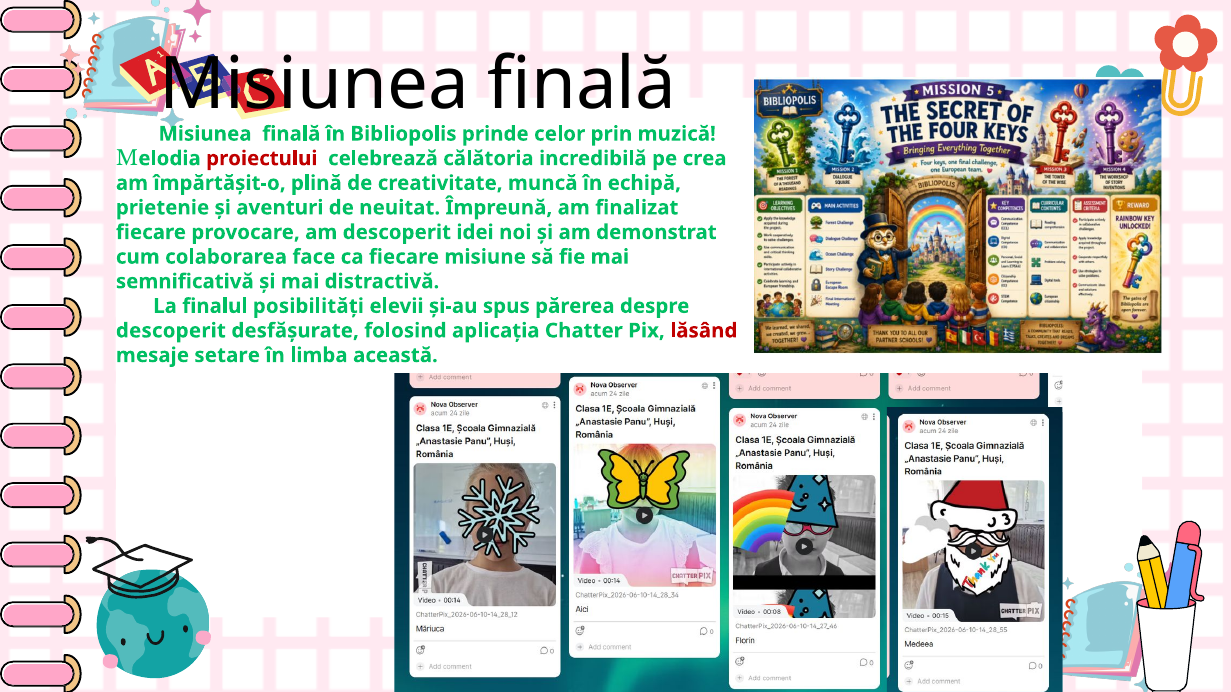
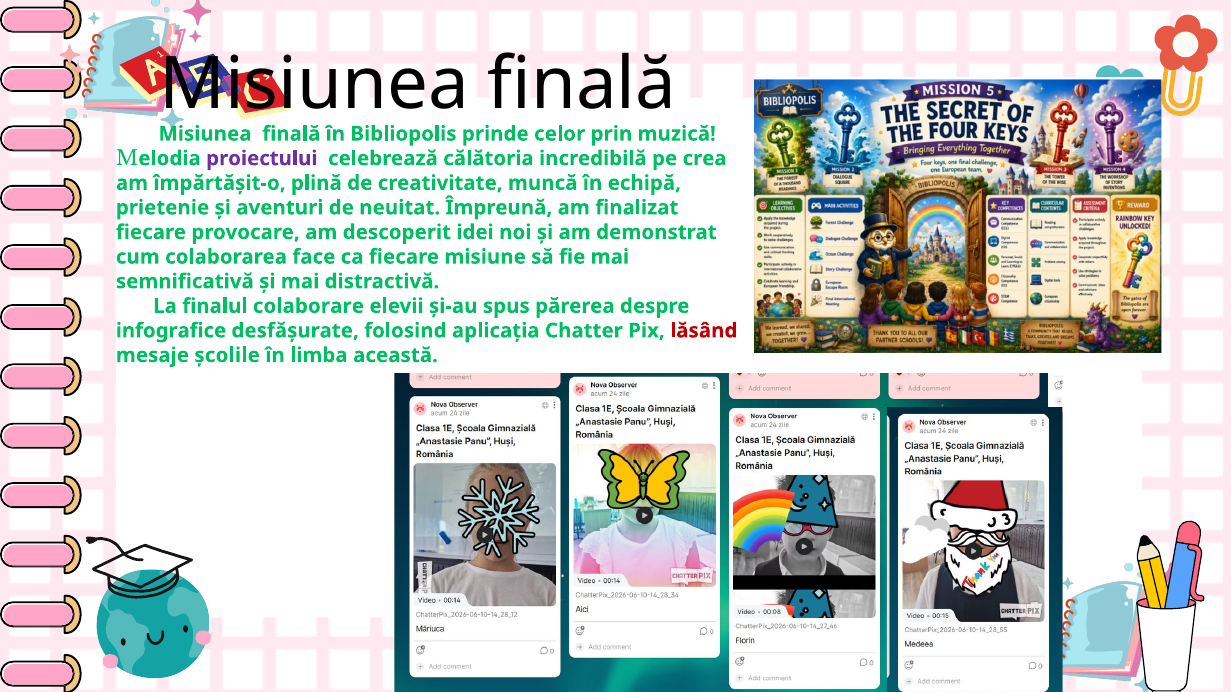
proiectului colour: red -> purple
posibilități: posibilități -> colaborare
descoperit at (171, 331): descoperit -> infografice
setare: setare -> școlile
